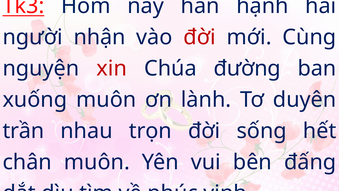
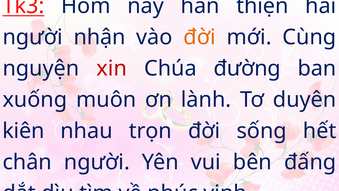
hạnh: hạnh -> thiện
đời at (200, 37) colour: red -> orange
trần: trần -> kiên
chân muôn: muôn -> người
